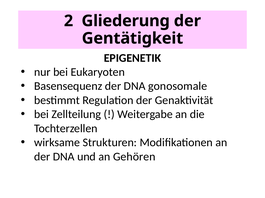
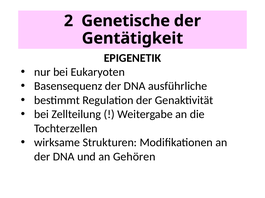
Gliederung: Gliederung -> Genetische
gonosomale: gonosomale -> ausführliche
